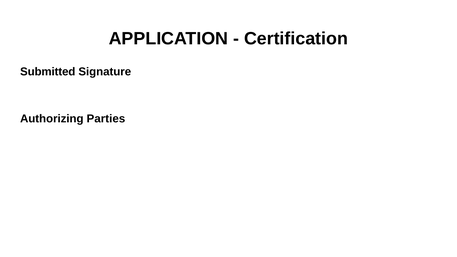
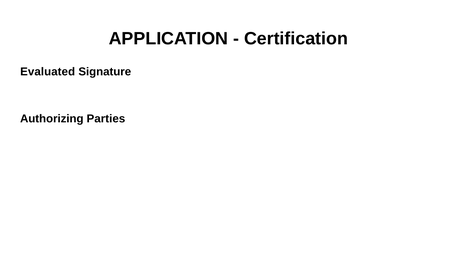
Submitted: Submitted -> Evaluated
